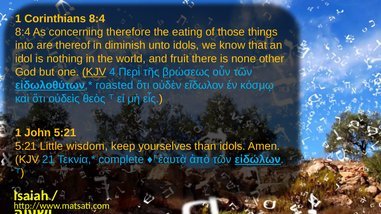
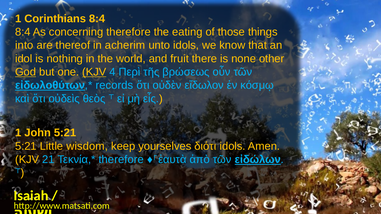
diminish: diminish -> acherim
God underline: none -> present
roasted: roasted -> records
than: than -> διότι
complete at (121, 160): complete -> therefore
